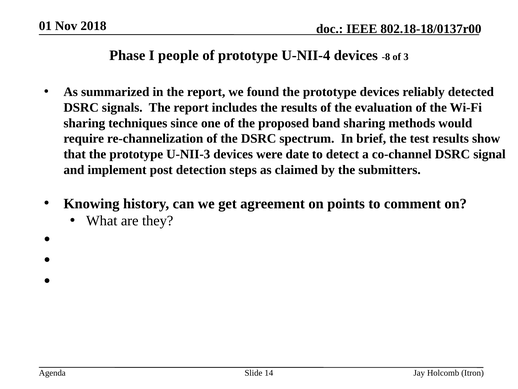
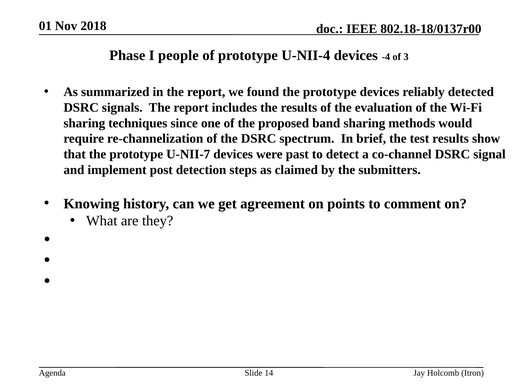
-8: -8 -> -4
U-NII-3: U-NII-3 -> U-NII-7
date: date -> past
